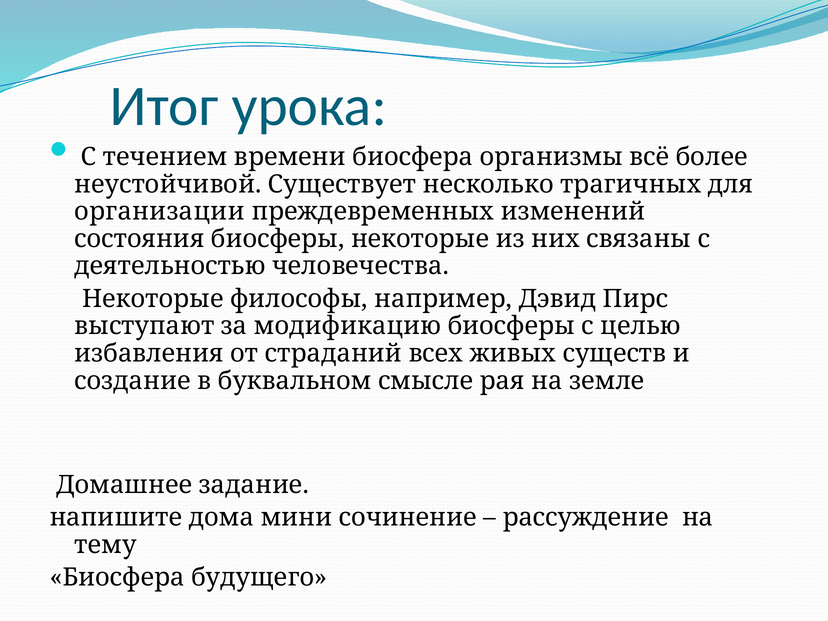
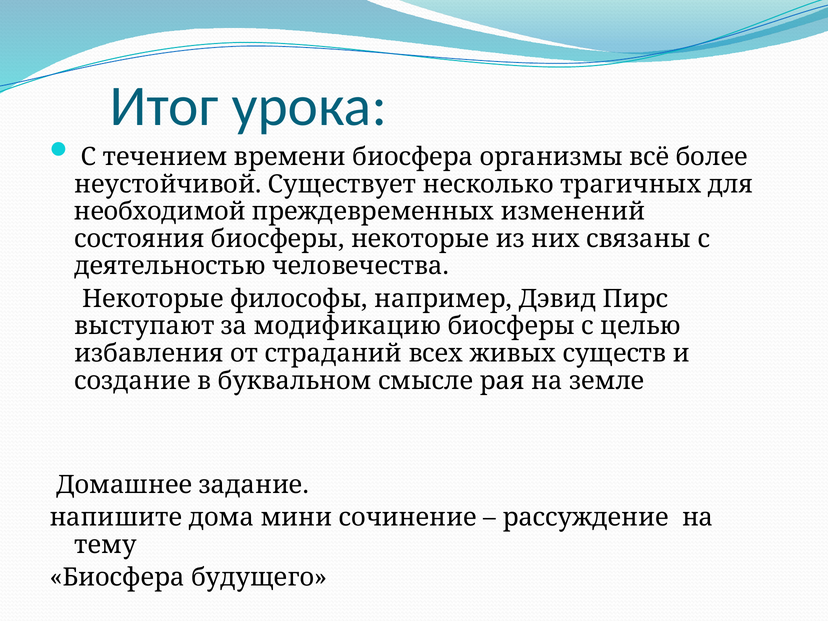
организации: организации -> необходимой
